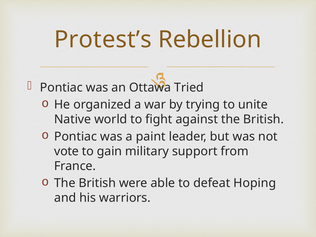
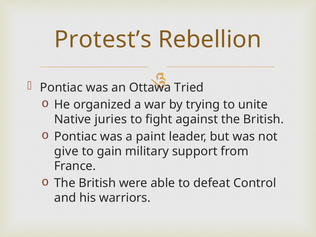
world: world -> juries
vote: vote -> give
Hoping: Hoping -> Control
